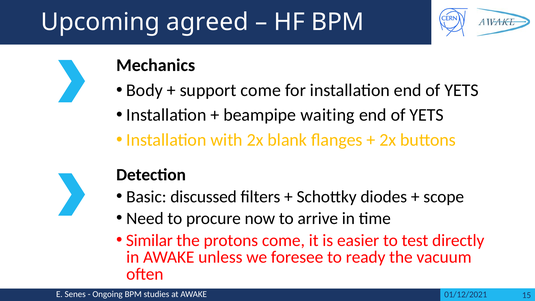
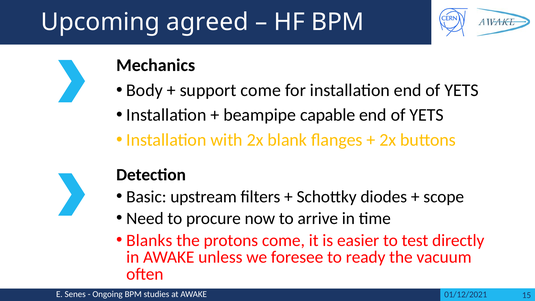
waiting: waiting -> capable
discussed: discussed -> upstream
Similar: Similar -> Blanks
